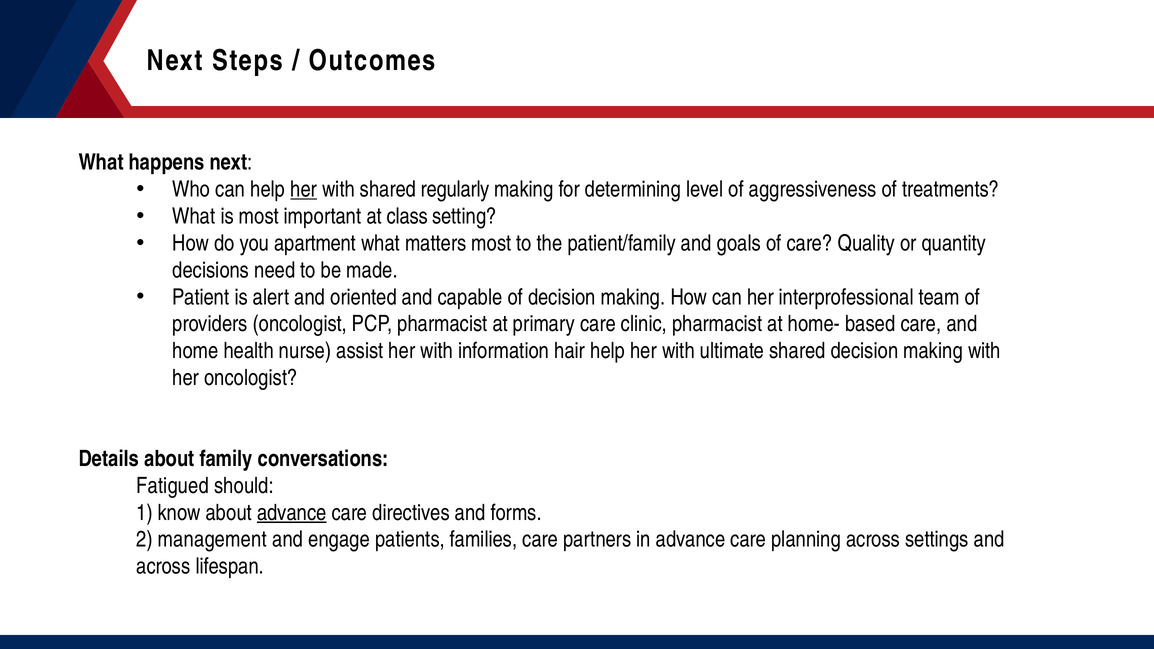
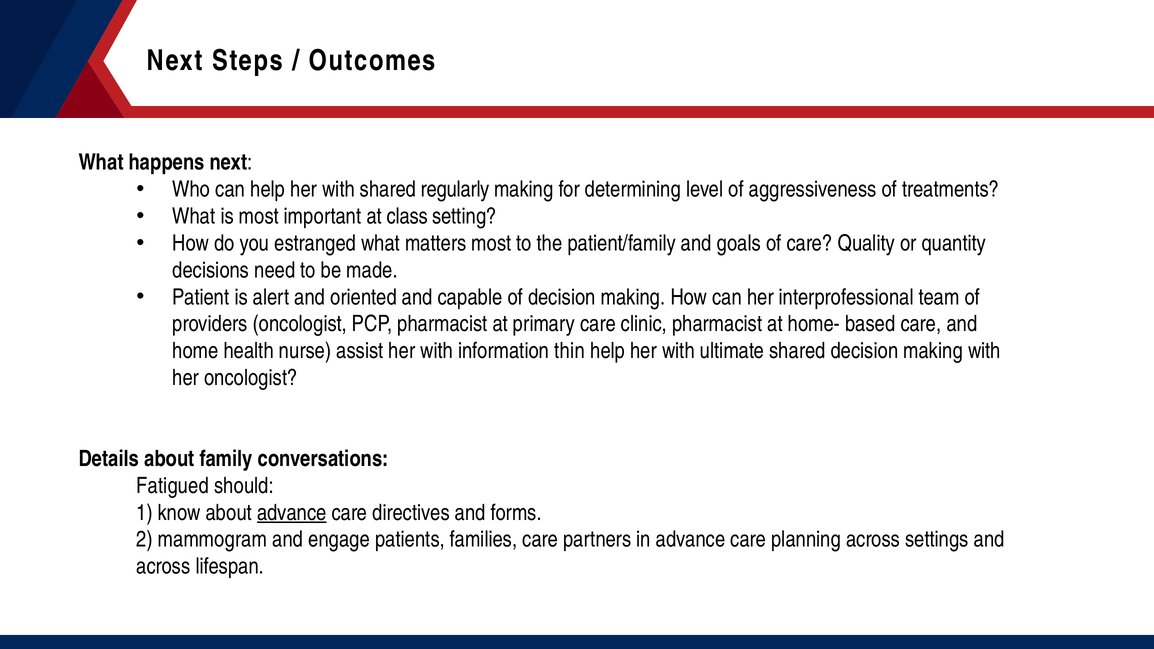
her at (304, 189) underline: present -> none
apartment: apartment -> estranged
hair: hair -> thin
management: management -> mammogram
